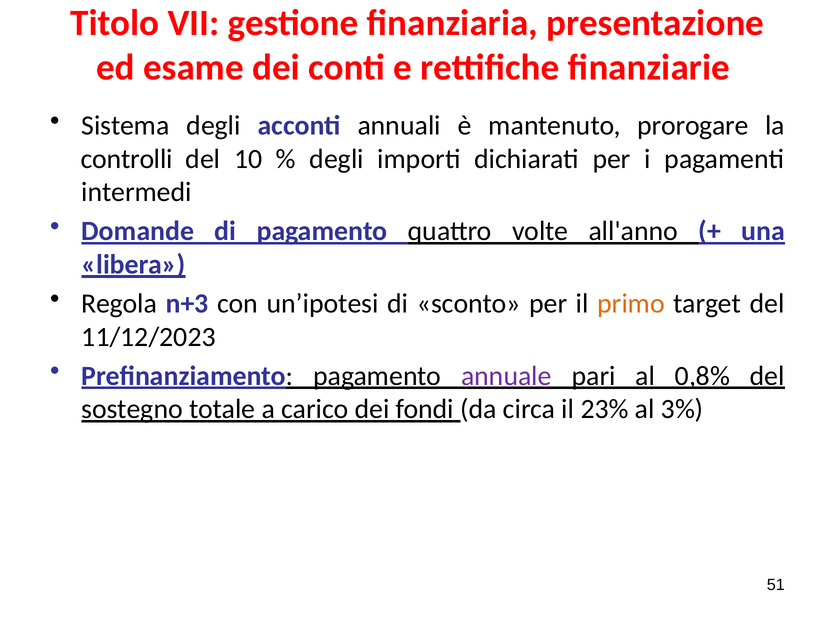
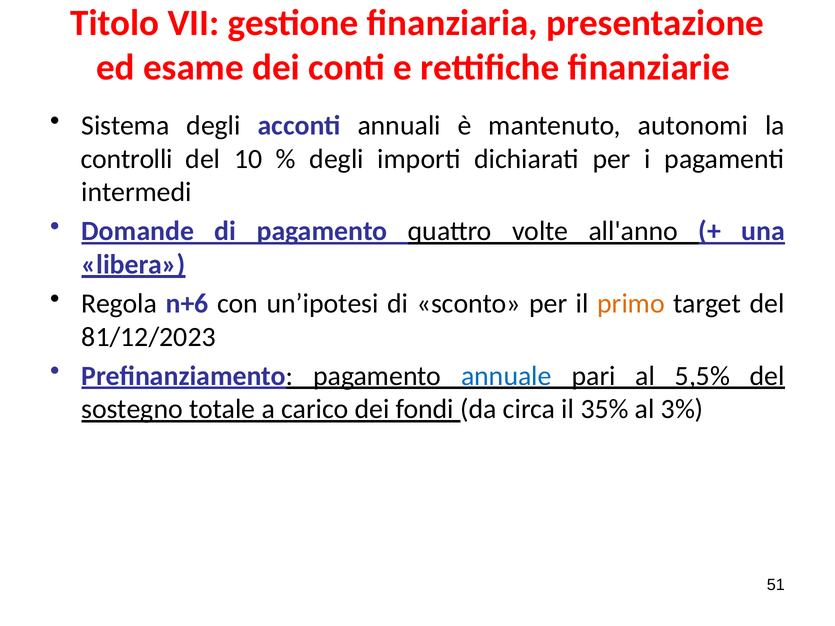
prorogare: prorogare -> autonomi
n+3: n+3 -> n+6
11/12/2023: 11/12/2023 -> 81/12/2023
annuale colour: purple -> blue
0,8%: 0,8% -> 5,5%
23%: 23% -> 35%
